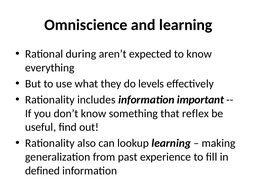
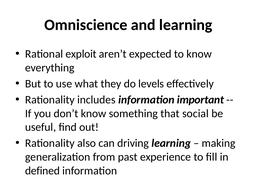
during: during -> exploit
reflex: reflex -> social
lookup: lookup -> driving
